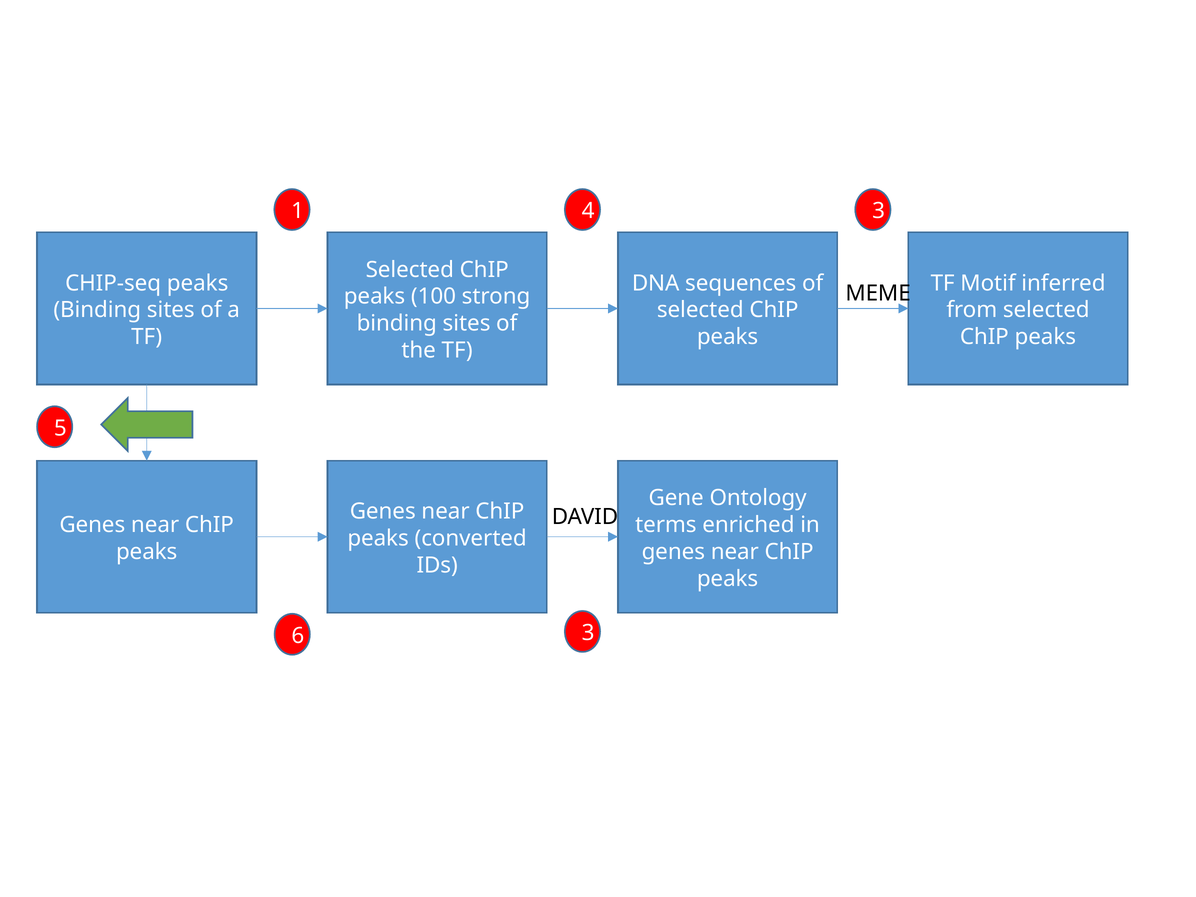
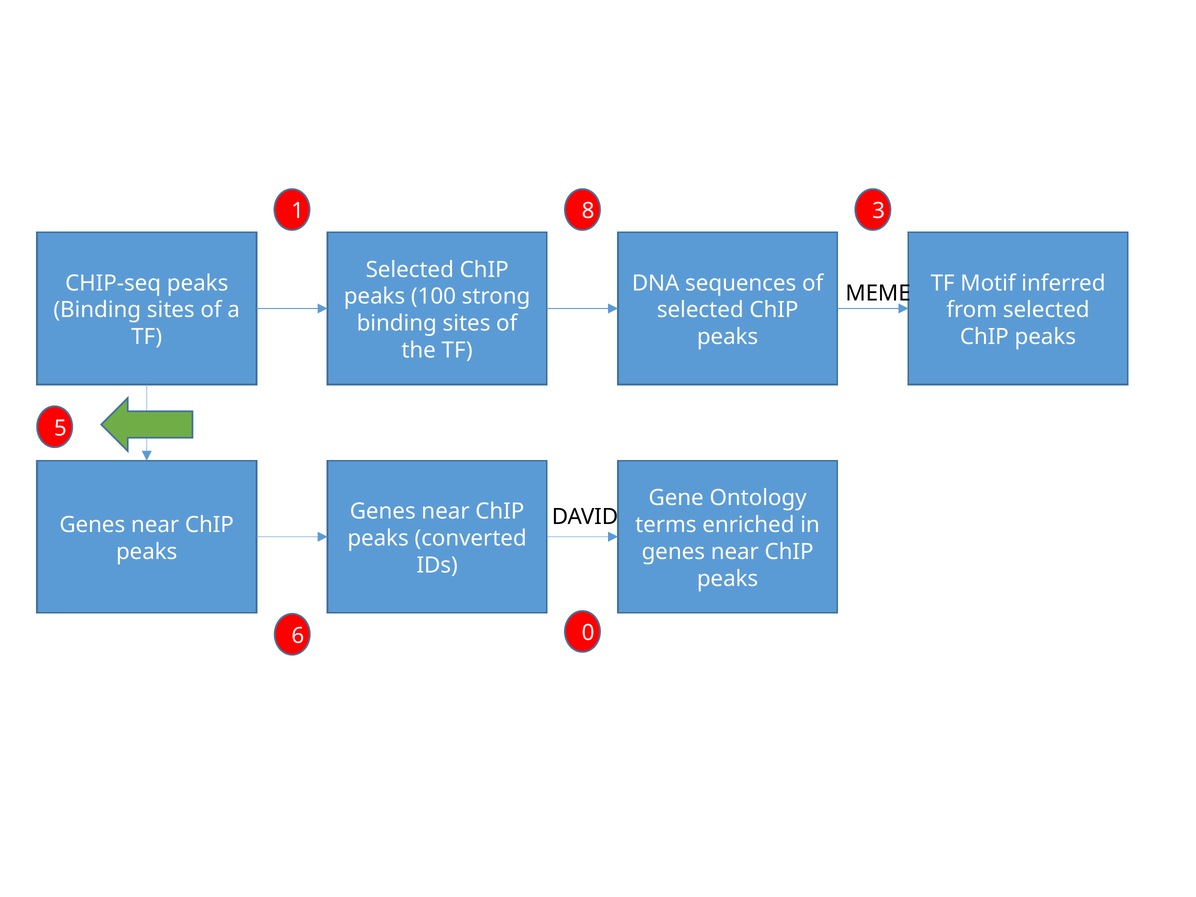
4: 4 -> 8
6 3: 3 -> 0
